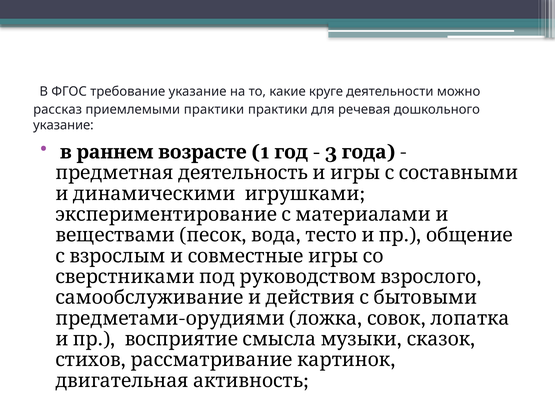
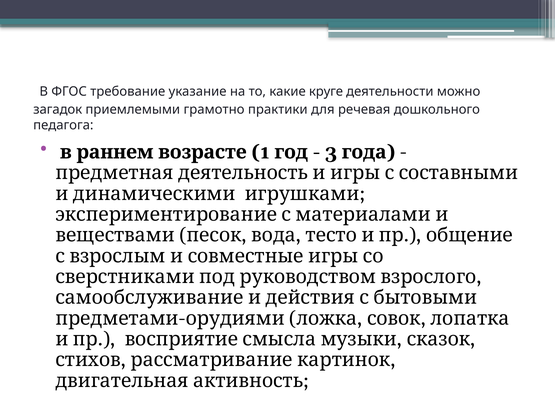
рассказ: рассказ -> загадок
приемлемыми практики: практики -> грамотно
указание at (63, 125): указание -> педагога
